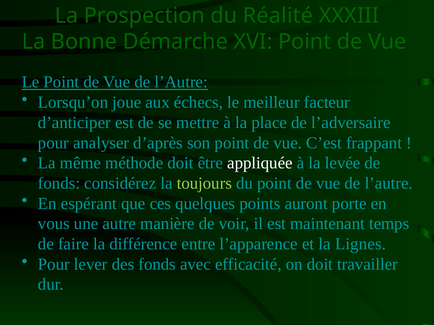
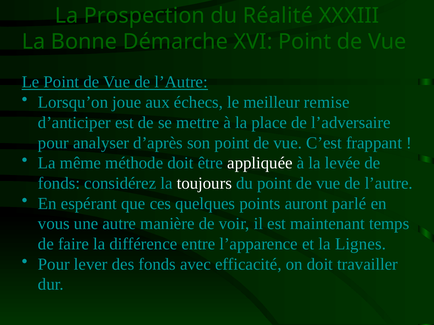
facteur: facteur -> remise
toujours colour: light green -> white
porte: porte -> parlé
